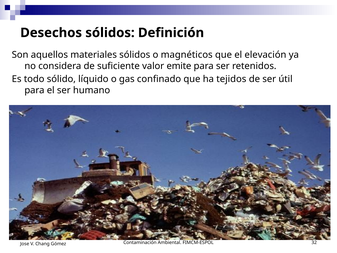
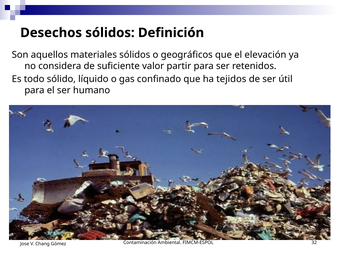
magnéticos: magnéticos -> geográficos
emite: emite -> partir
